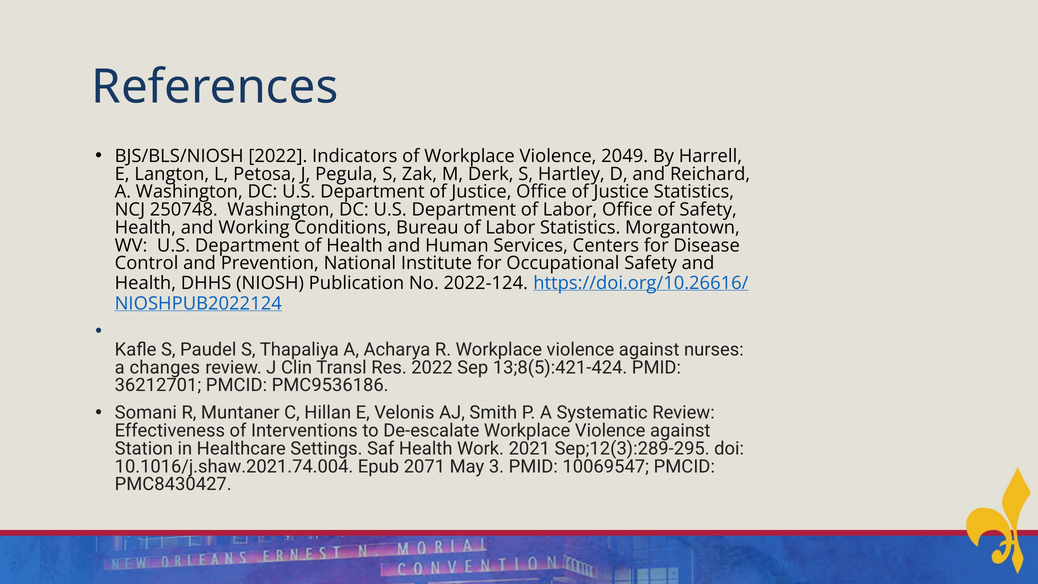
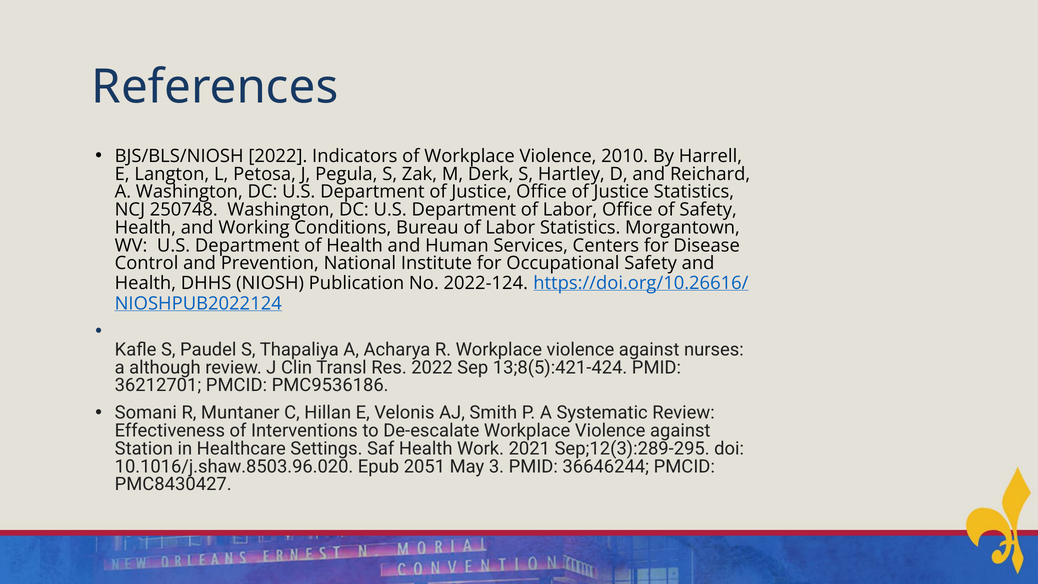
2049: 2049 -> 2010
changes: changes -> although
10.1016/j.shaw.2021.74.004: 10.1016/j.shaw.2021.74.004 -> 10.1016/j.shaw.8503.96.020
2071: 2071 -> 2051
10069547: 10069547 -> 36646244
